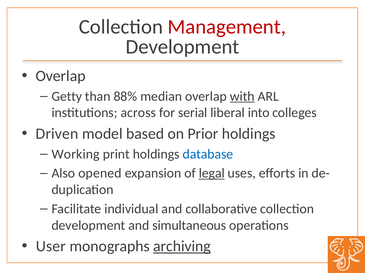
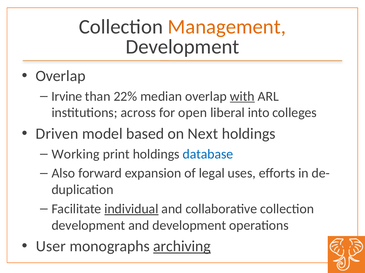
Management colour: red -> orange
Getty: Getty -> Irvine
88%: 88% -> 22%
serial: serial -> open
Prior: Prior -> Next
opened: opened -> forward
legal underline: present -> none
individual underline: none -> present
and simultaneous: simultaneous -> development
